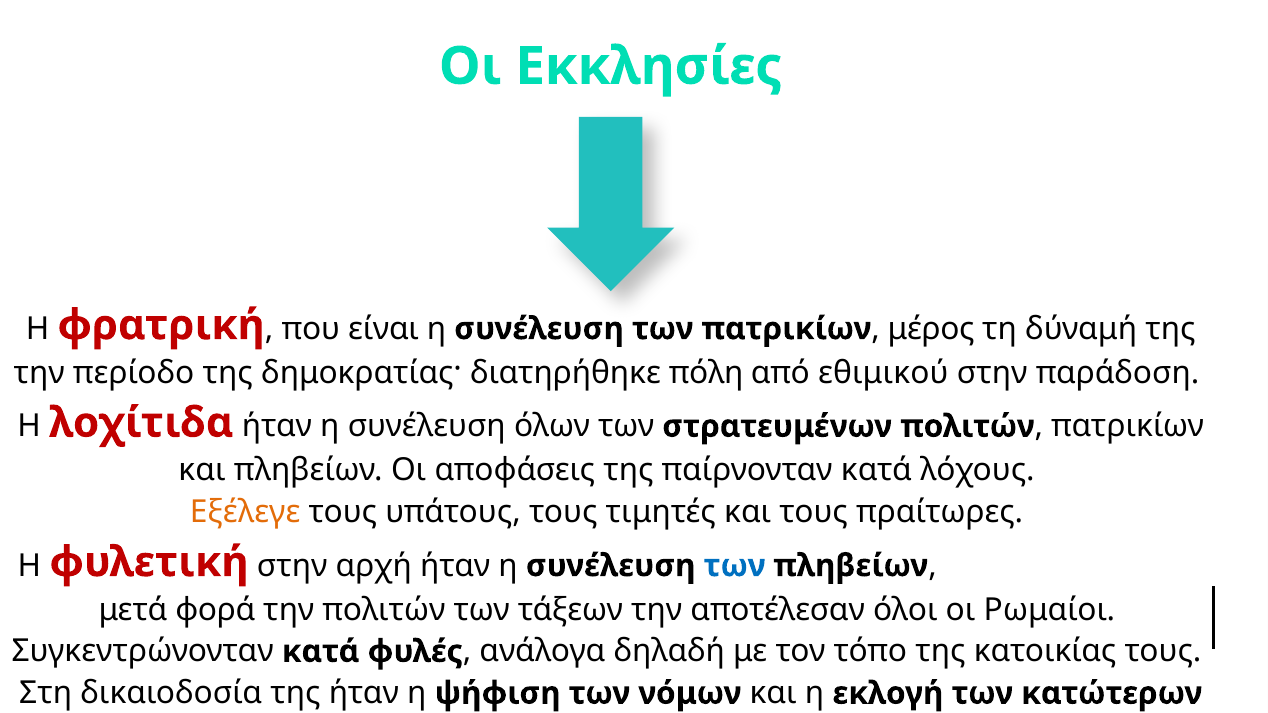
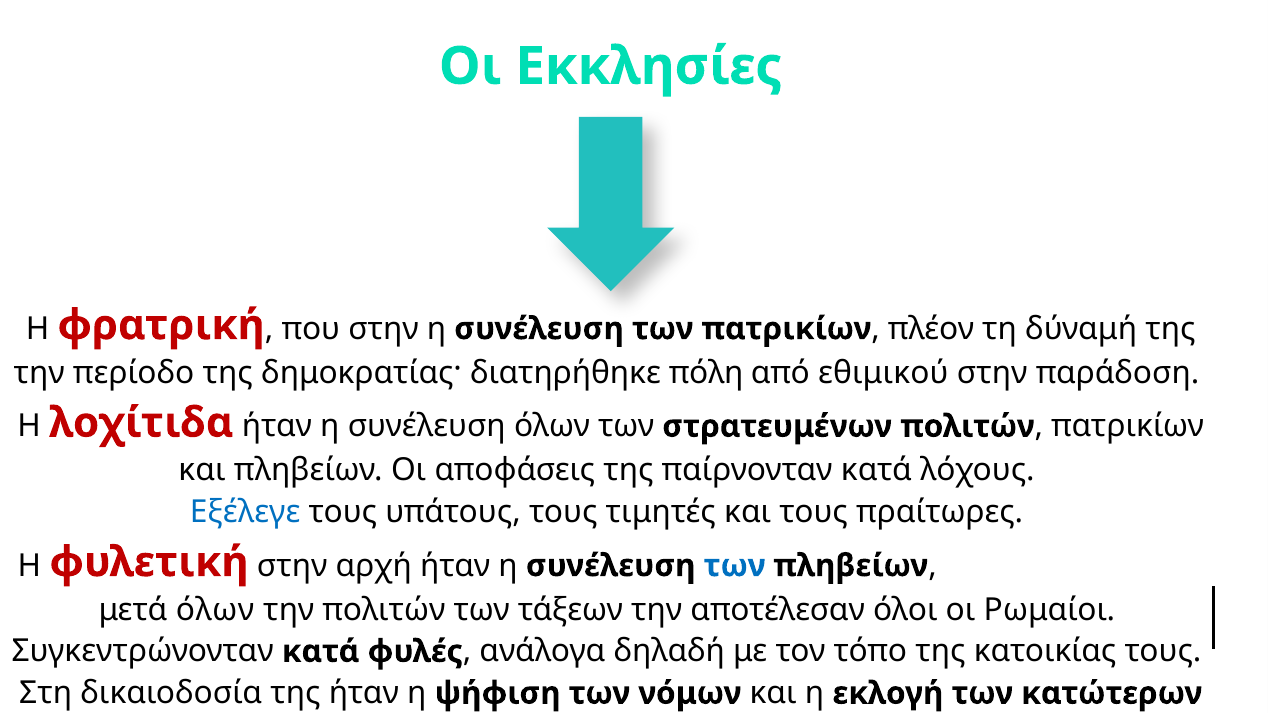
που είναι: είναι -> στην
μέρος: μέρος -> πλέον
Εξέλεγε colour: orange -> blue
μετά φορά: φορά -> όλων
